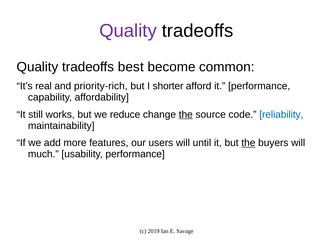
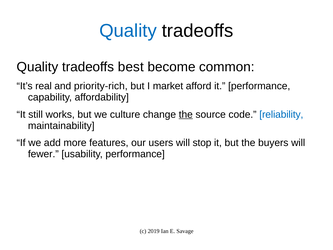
Quality at (128, 31) colour: purple -> blue
shorter: shorter -> market
reduce: reduce -> culture
until: until -> stop
the at (248, 143) underline: present -> none
much: much -> fewer
